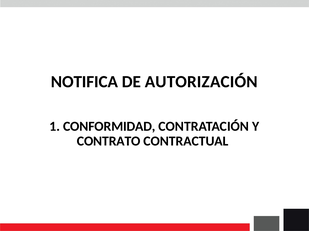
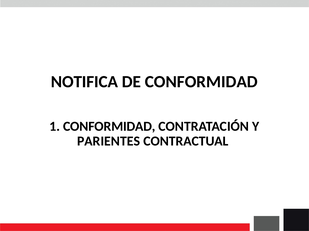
DE AUTORIZACIÓN: AUTORIZACIÓN -> CONFORMIDAD
CONTRATO: CONTRATO -> PARIENTES
